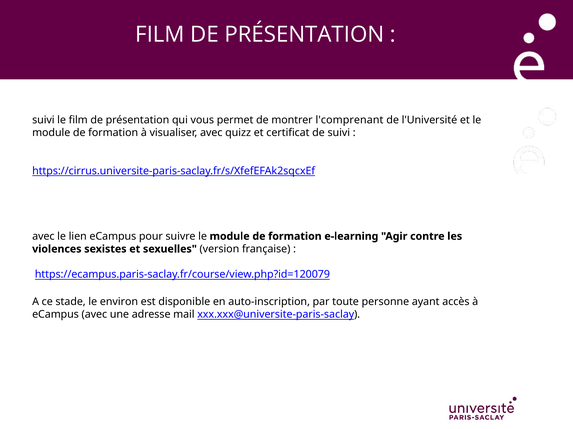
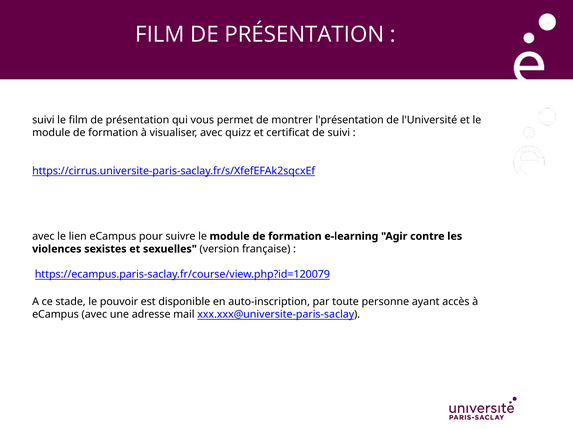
l'comprenant: l'comprenant -> l'présentation
environ: environ -> pouvoir
